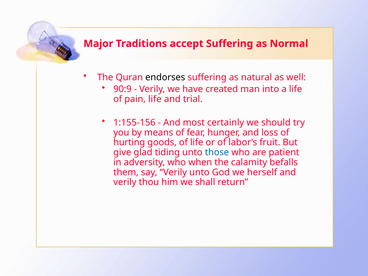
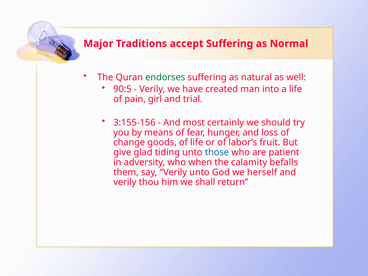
endorses colour: black -> green
90:9: 90:9 -> 90:5
pain life: life -> girl
1:155-156: 1:155-156 -> 3:155-156
hurting: hurting -> change
